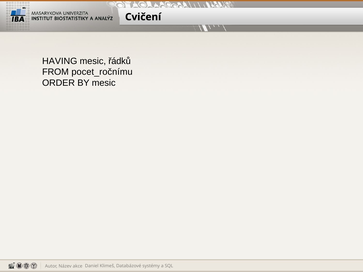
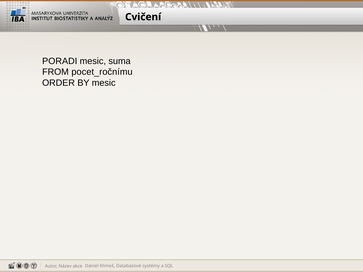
HAVING: HAVING -> PORADI
řádků: řádků -> suma
